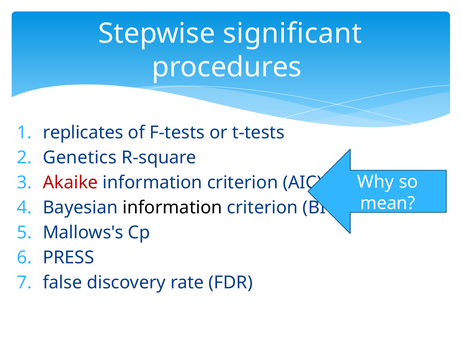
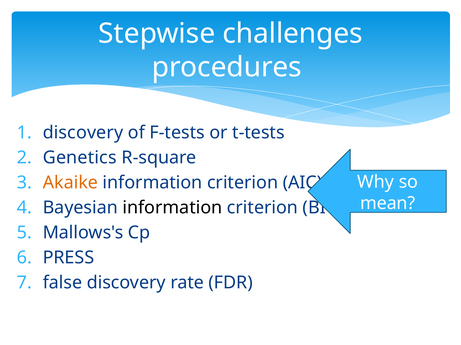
significant: significant -> challenges
replicates at (83, 133): replicates -> discovery
Akaike colour: red -> orange
